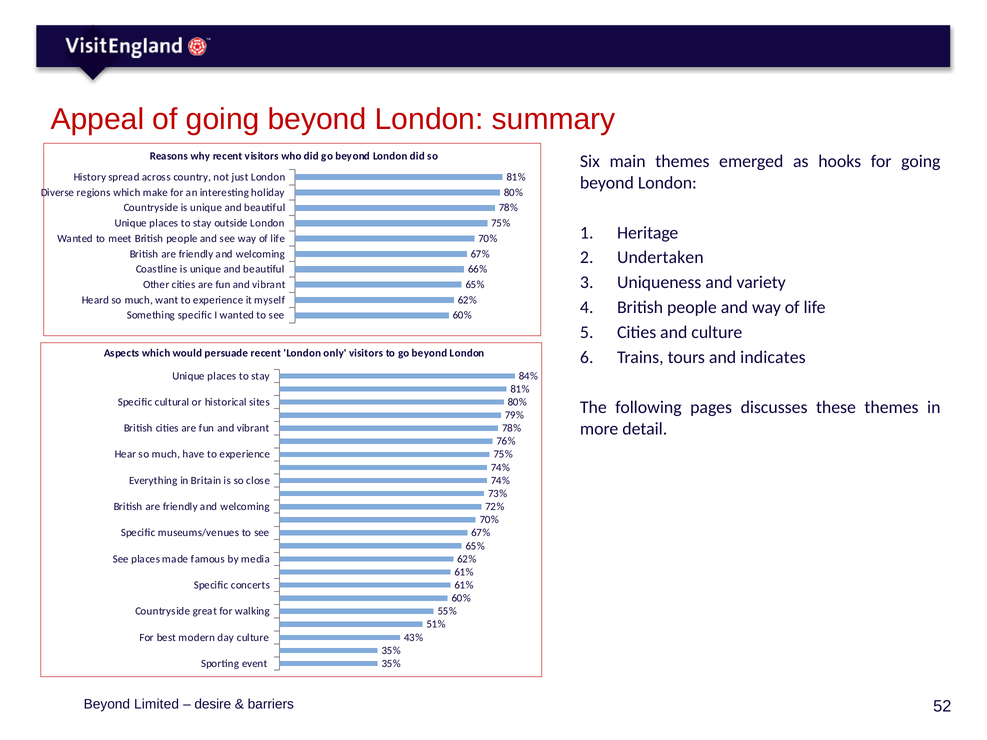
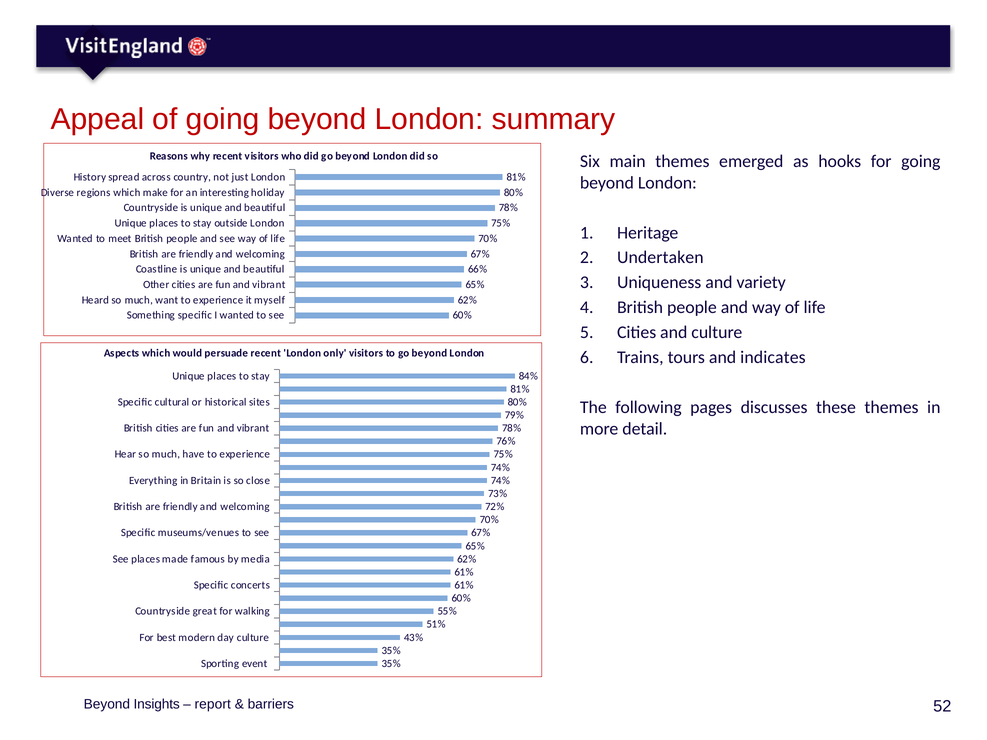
Limited: Limited -> Insights
desire: desire -> report
